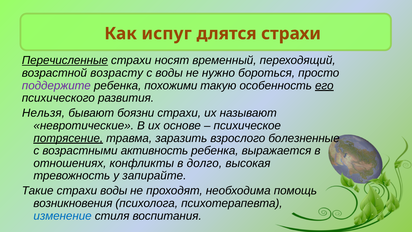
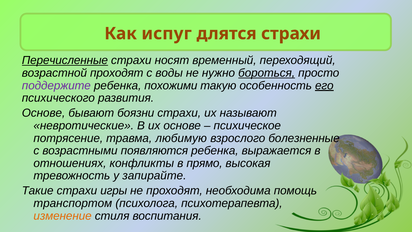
возрастной возрасту: возрасту -> проходят
бороться underline: none -> present
Нельзя at (43, 113): Нельзя -> Основе
потрясение underline: present -> none
заразить: заразить -> любимую
активность: активность -> появляются
долго: долго -> прямо
страхи воды: воды -> игры
возникновения: возникновения -> транспортом
изменение colour: blue -> orange
